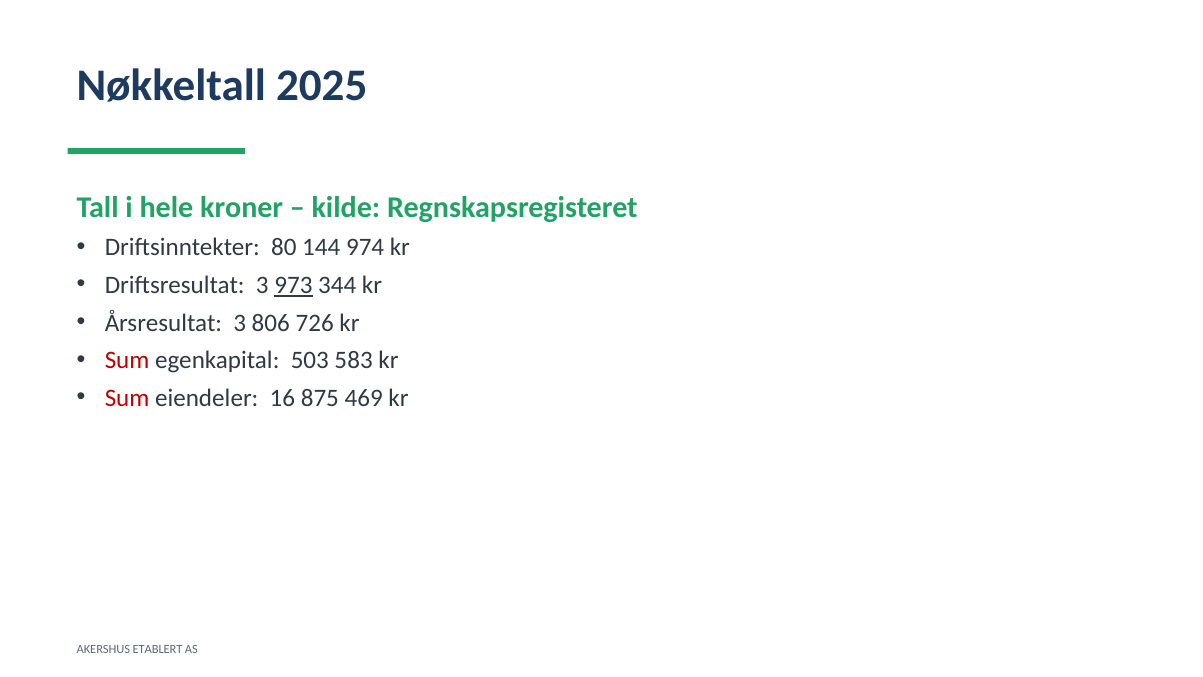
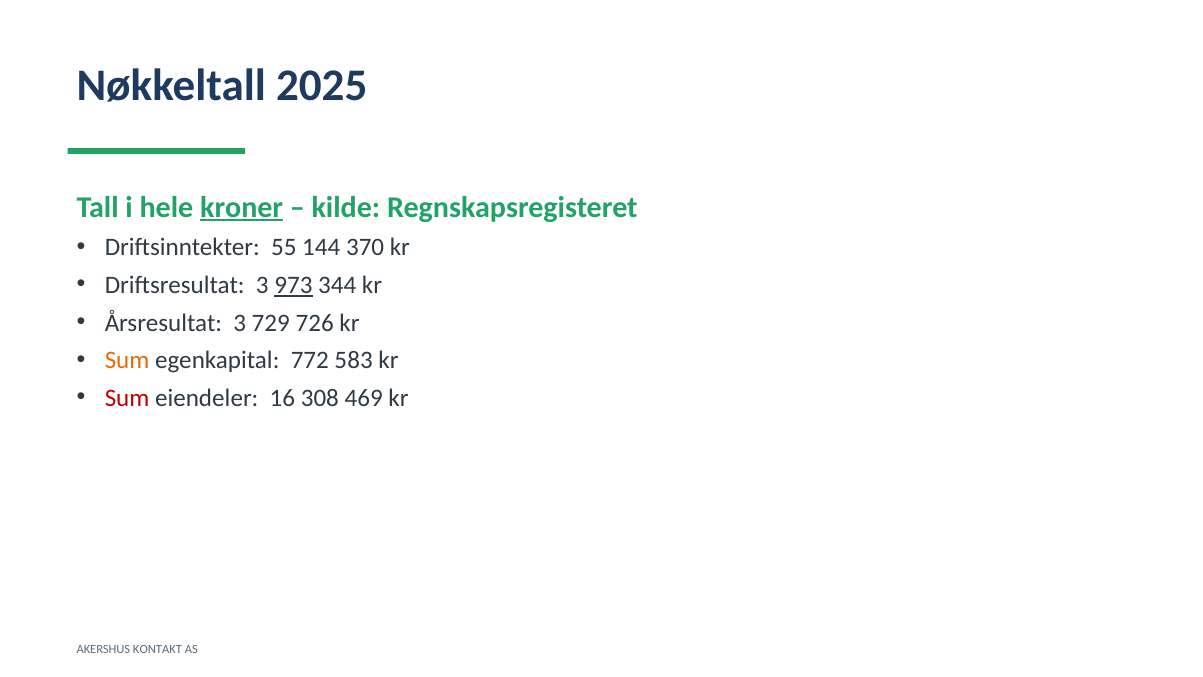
kroner underline: none -> present
80: 80 -> 55
974: 974 -> 370
806: 806 -> 729
Sum at (127, 360) colour: red -> orange
503: 503 -> 772
875: 875 -> 308
ETABLERT: ETABLERT -> KONTAKT
